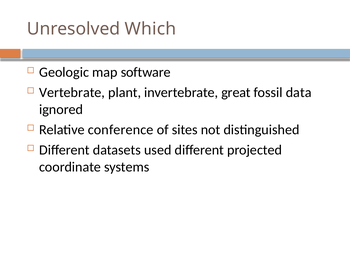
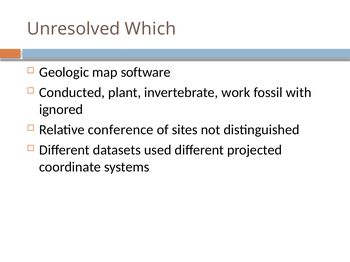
Vertebrate: Vertebrate -> Conducted
great: great -> work
data: data -> with
